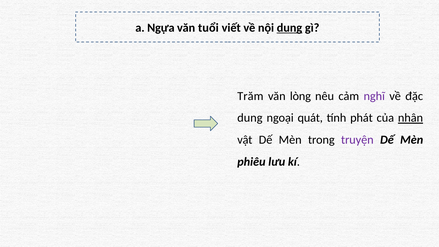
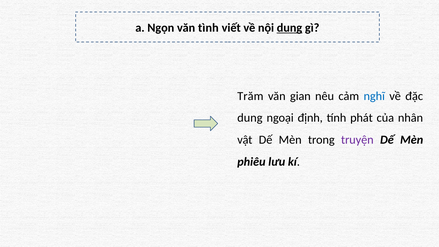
Ngựa: Ngựa -> Ngọn
tuổi: tuổi -> tình
lòng: lòng -> gian
nghĩ colour: purple -> blue
quát: quát -> định
nhân underline: present -> none
